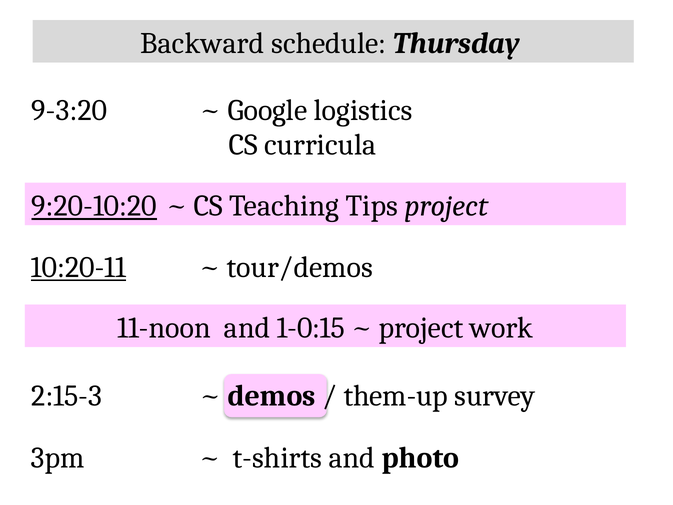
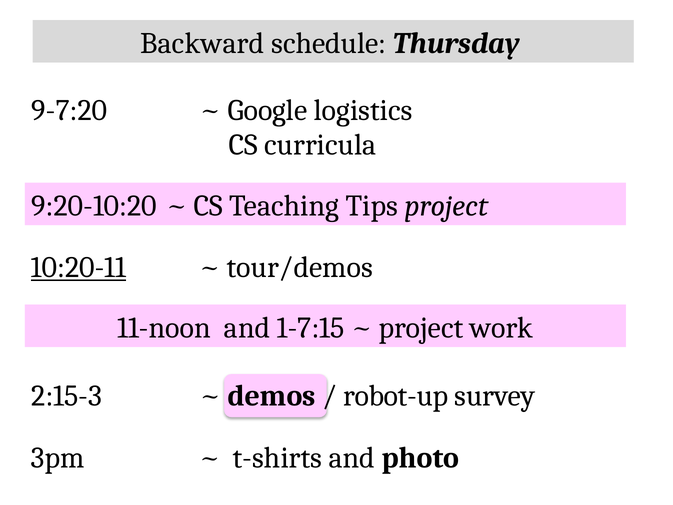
9-3:20: 9-3:20 -> 9-7:20
9:20-10:20 underline: present -> none
1-0:15: 1-0:15 -> 1-7:15
them-up: them-up -> robot-up
